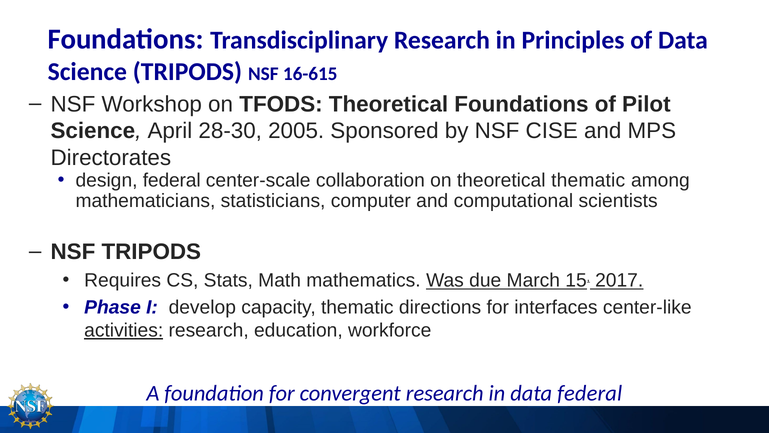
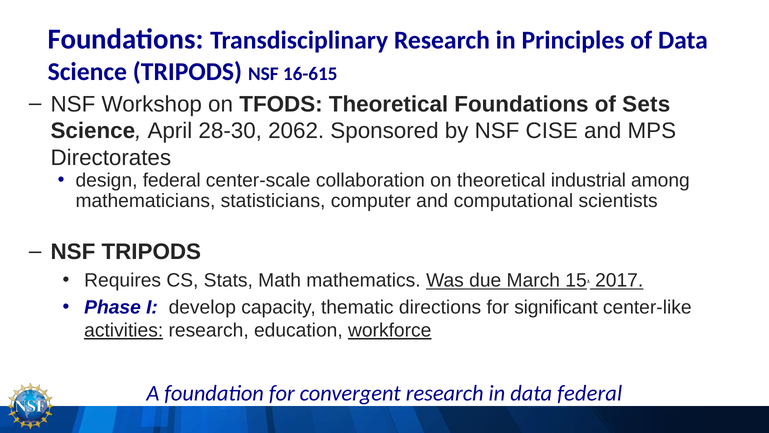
Pilot: Pilot -> Sets
2005: 2005 -> 2062
theoretical thematic: thematic -> industrial
interfaces: interfaces -> significant
workforce underline: none -> present
